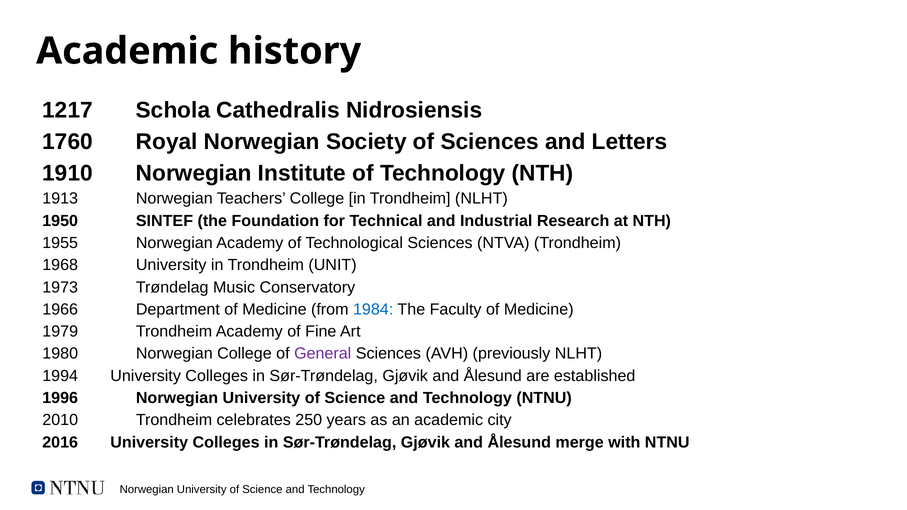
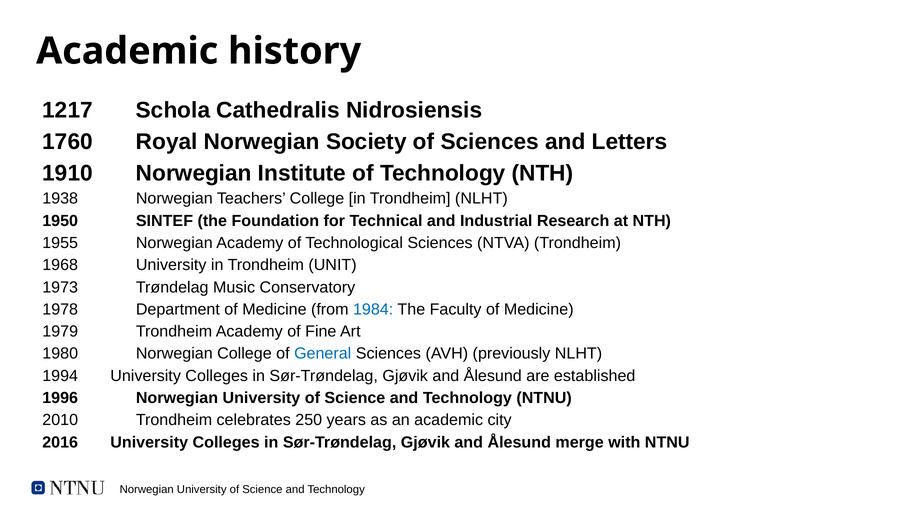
1913: 1913 -> 1938
1966: 1966 -> 1978
General colour: purple -> blue
